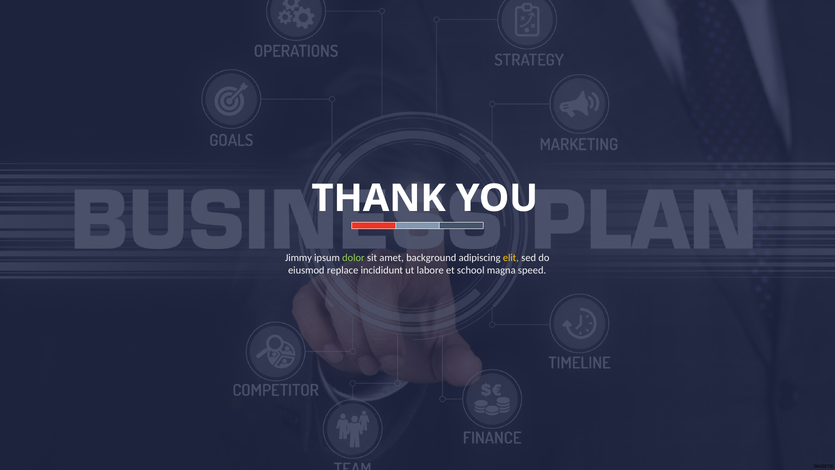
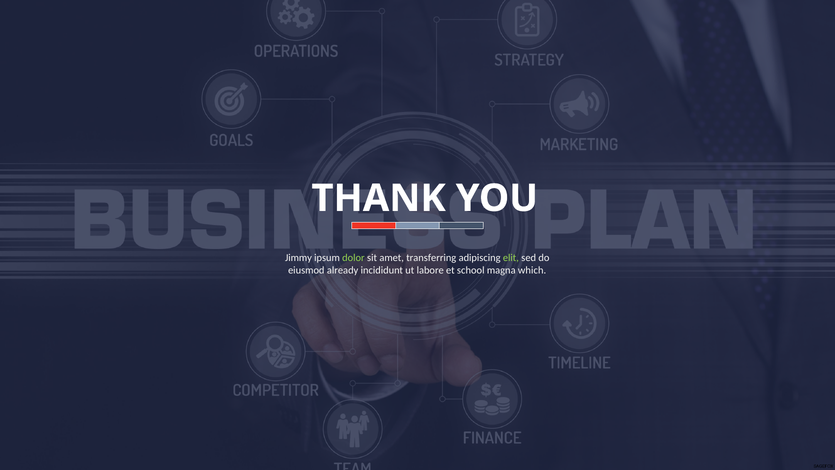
background: background -> transferring
elit colour: yellow -> light green
replace: replace -> already
speed: speed -> which
